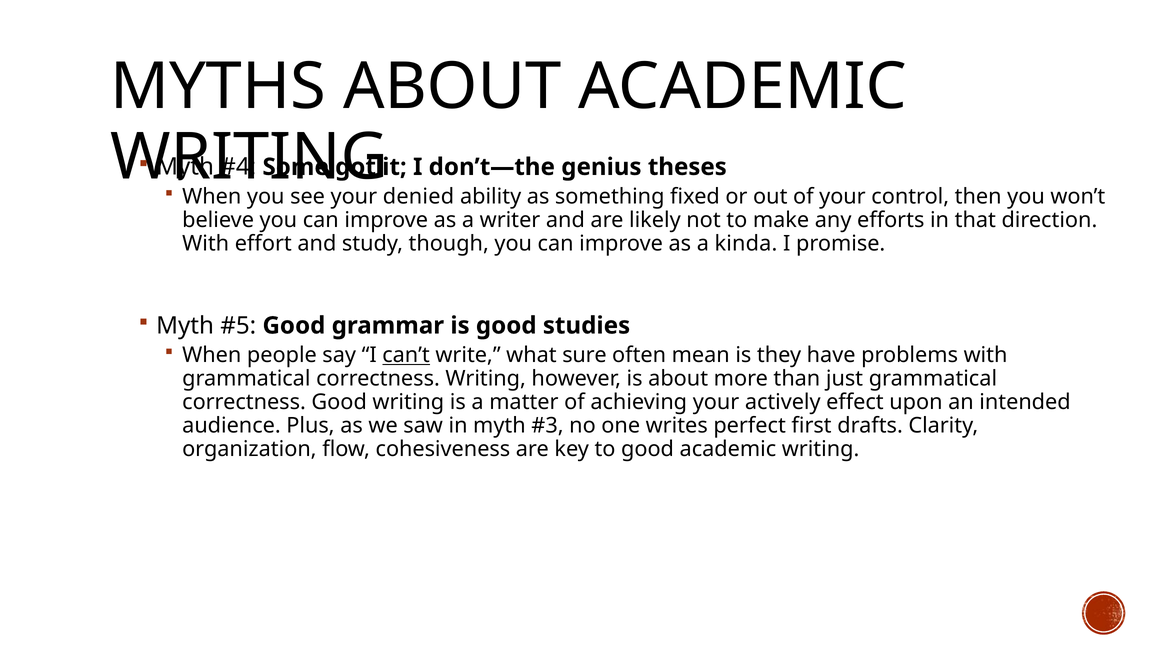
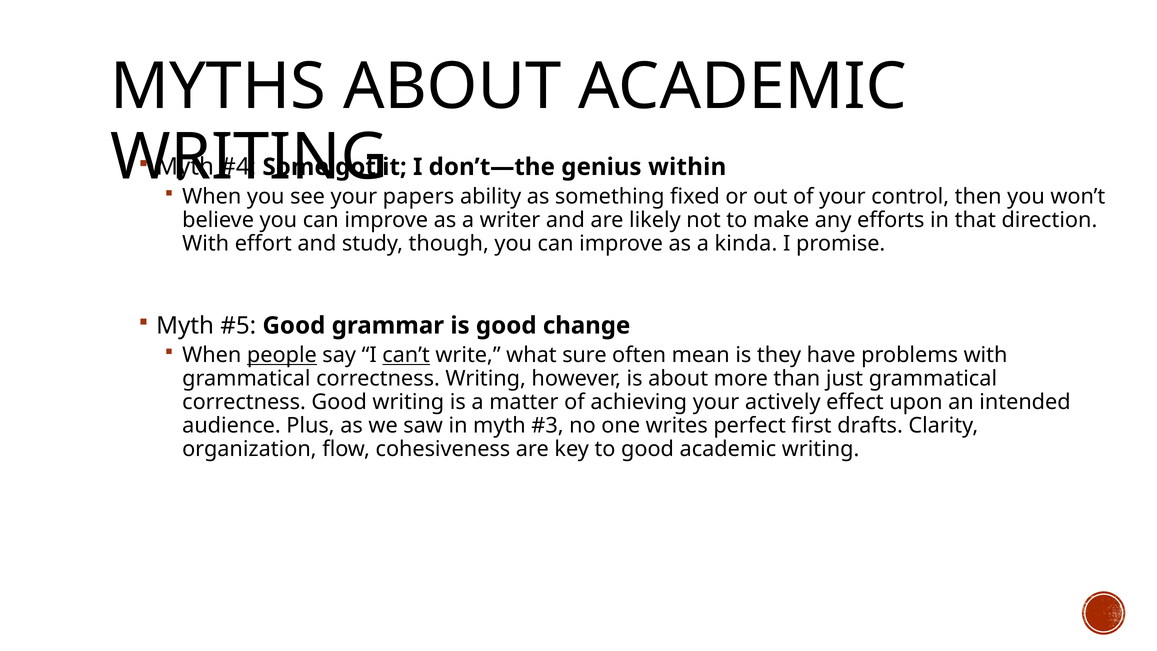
theses: theses -> within
denied: denied -> papers
studies: studies -> change
people underline: none -> present
